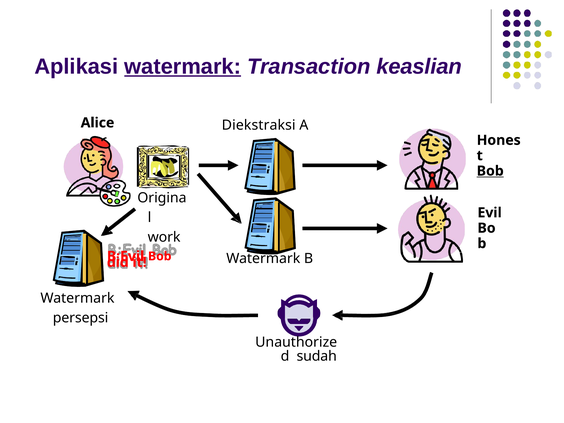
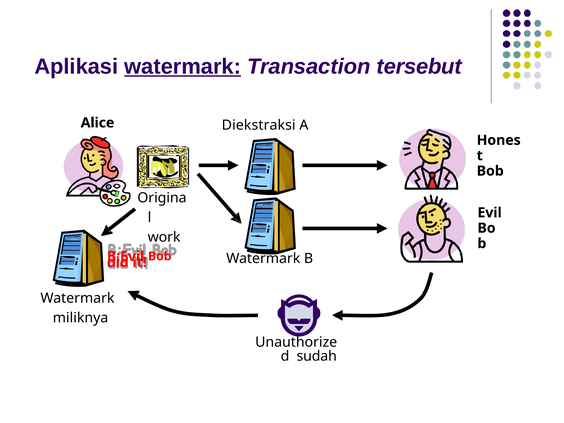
keaslian: keaslian -> tersebut
Bob at (490, 171) underline: present -> none
persepsi: persepsi -> miliknya
